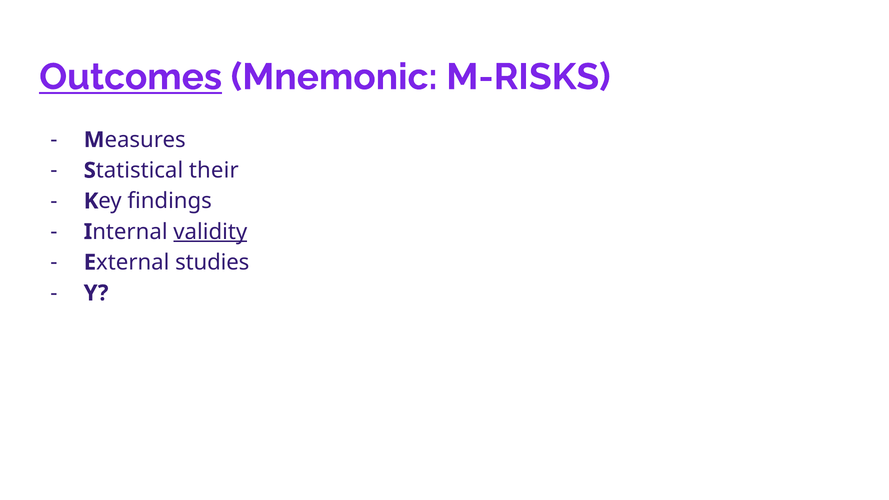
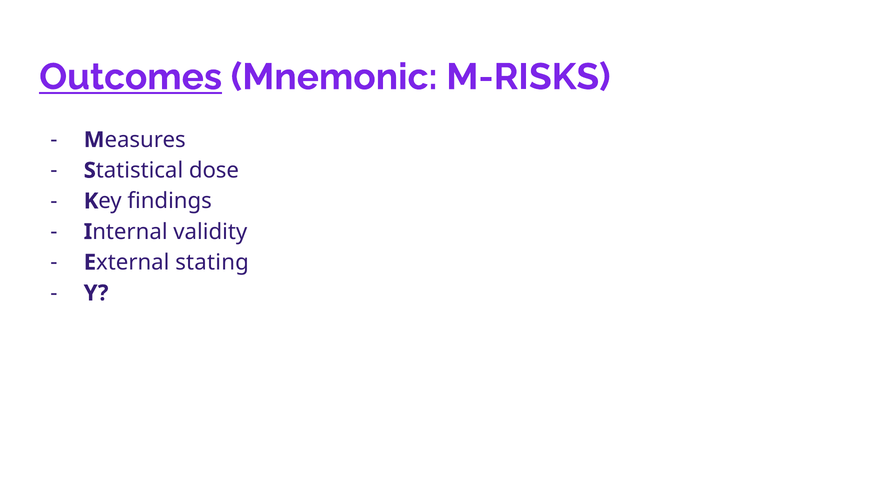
their: their -> dose
validity underline: present -> none
studies: studies -> stating
